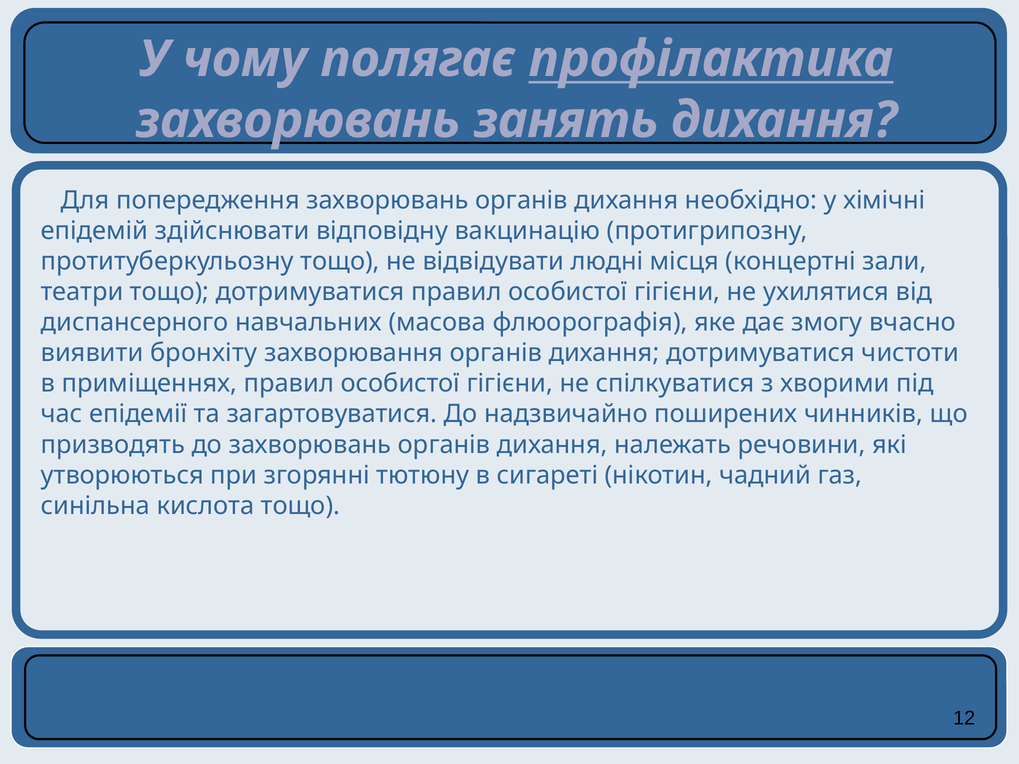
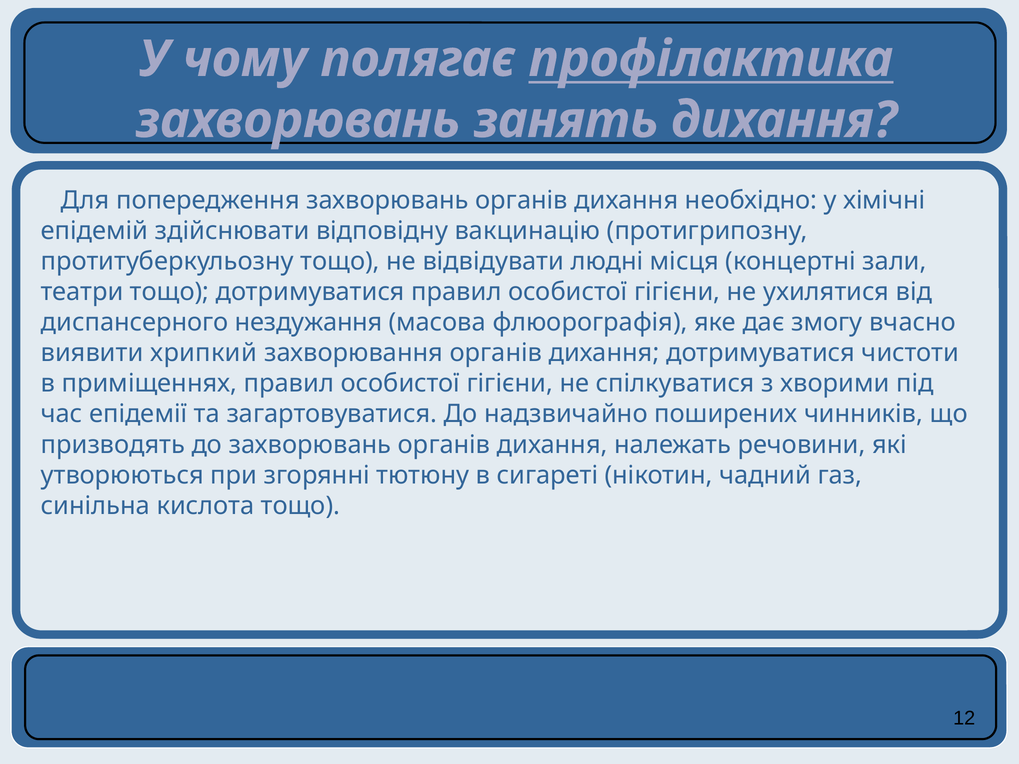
навчальних: навчальних -> нездужання
бронхіту: бронхіту -> хрипкий
